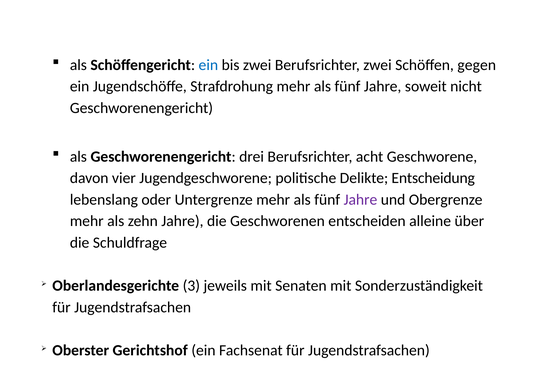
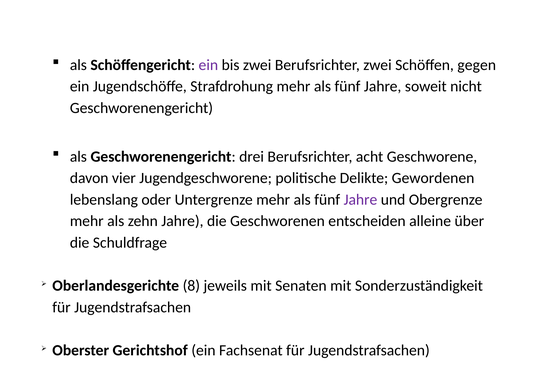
ein at (208, 65) colour: blue -> purple
Entscheidung: Entscheidung -> Gewordenen
3: 3 -> 8
